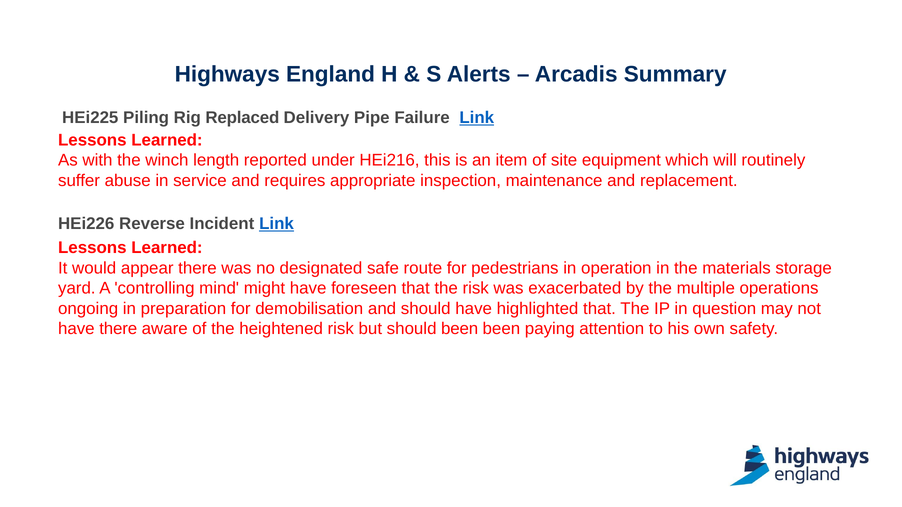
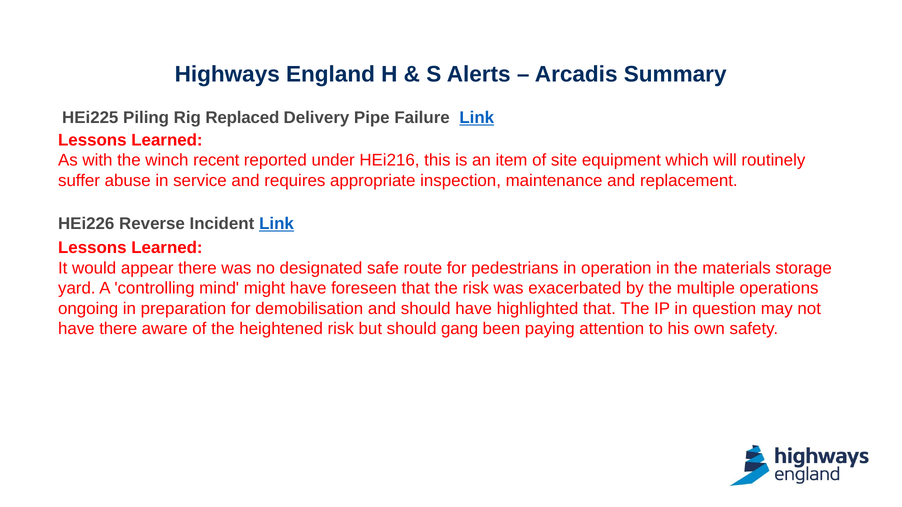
length: length -> recent
should been: been -> gang
